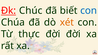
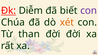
Chúc: Chúc -> Diễm
con at (89, 11) colour: blue -> purple
thực: thực -> than
